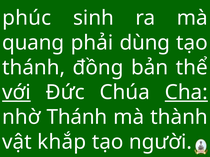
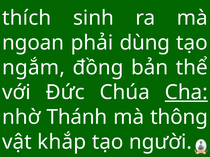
phúc: phúc -> thích
quang: quang -> ngoan
thánh at (34, 68): thánh -> ngắm
với underline: present -> none
thành: thành -> thông
